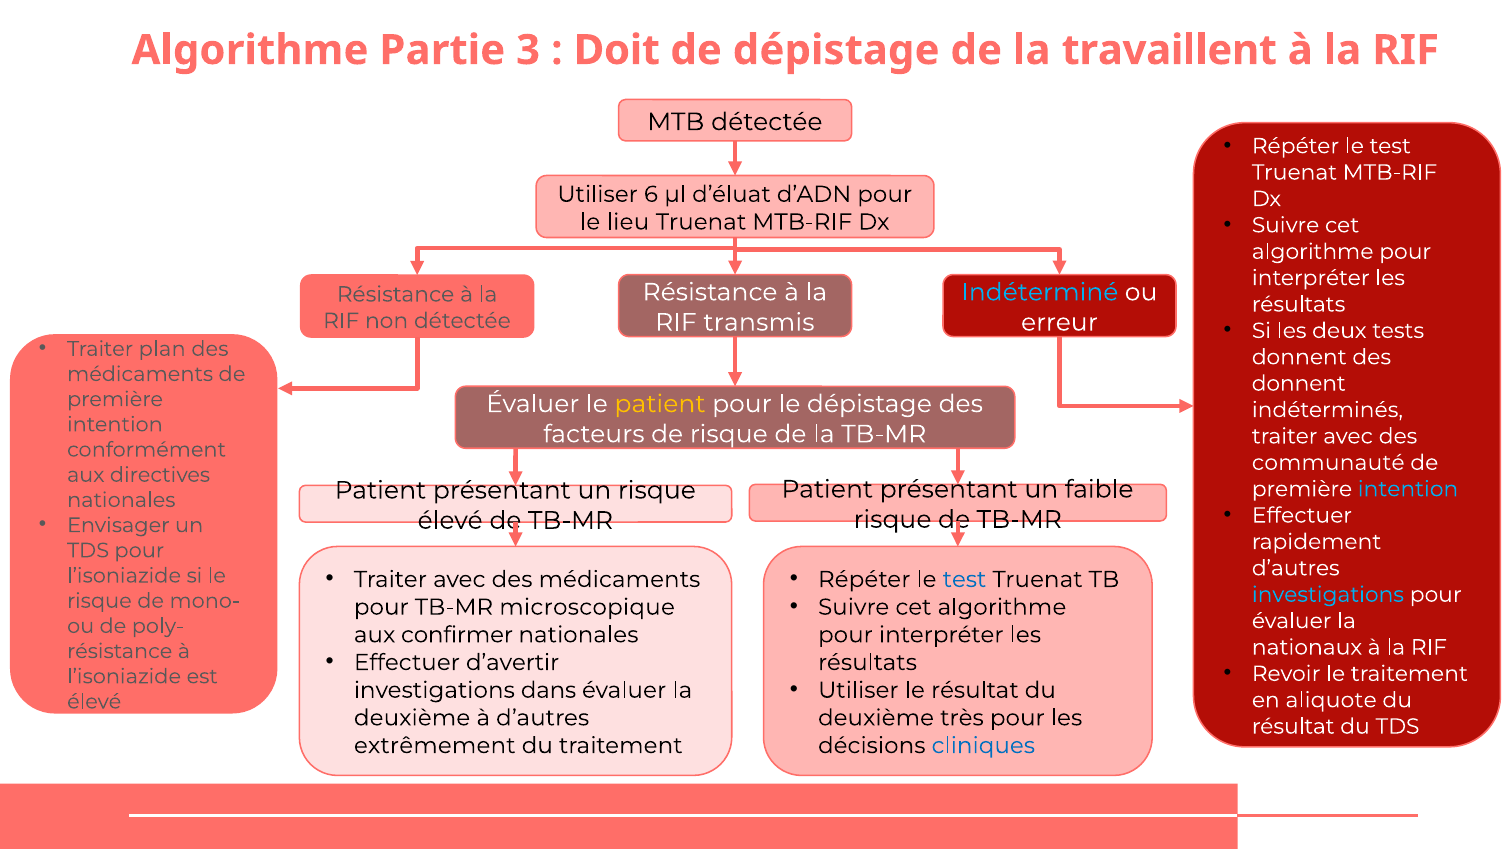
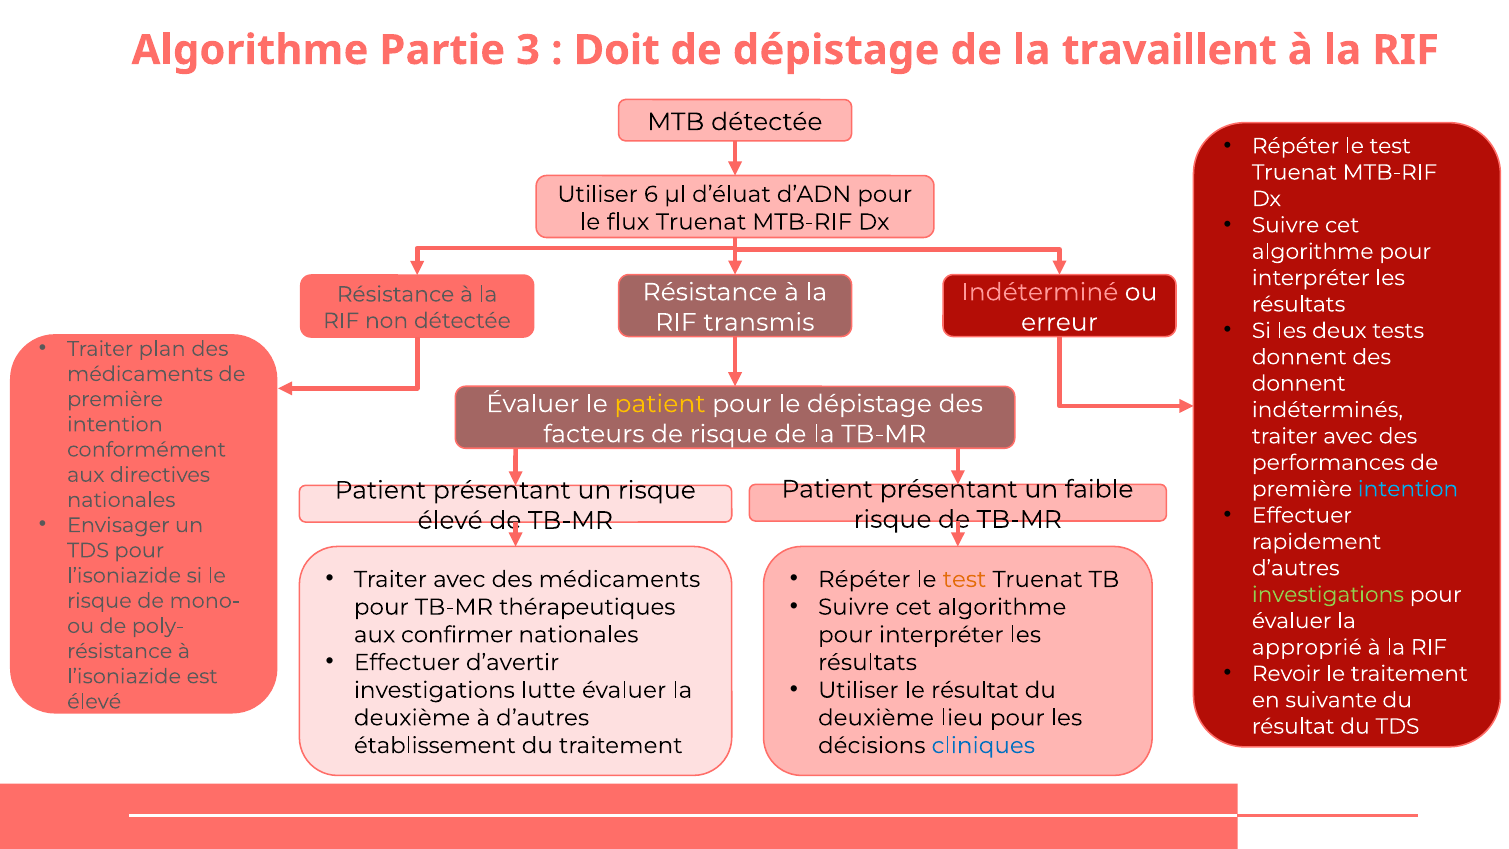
lieu: lieu -> flux
Indéterminé colour: light blue -> pink
communauté: communauté -> performances
test at (964, 579) colour: blue -> orange
investigations at (1328, 594) colour: light blue -> light green
microscopique: microscopique -> thérapeutiques
nationaux: nationaux -> approprié
dans: dans -> lutte
aliquote: aliquote -> suivante
très: très -> lieu
extrêmement: extrêmement -> établissement
